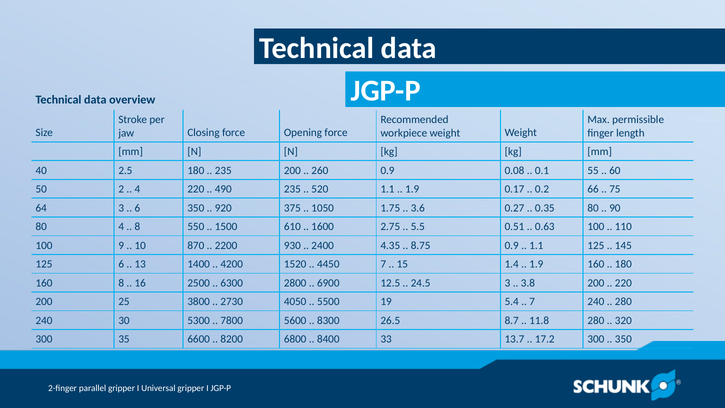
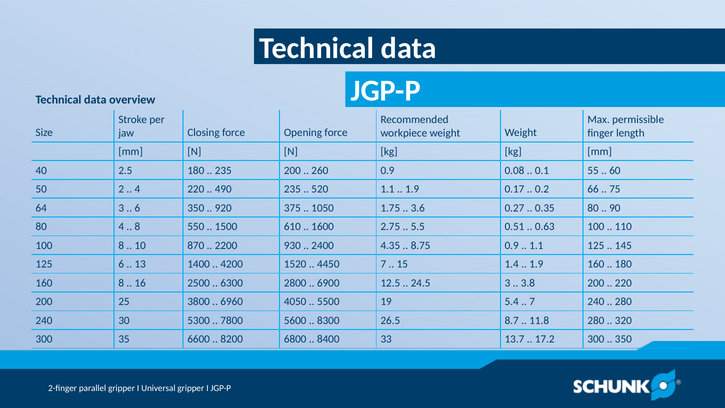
100 9: 9 -> 8
2730: 2730 -> 6960
